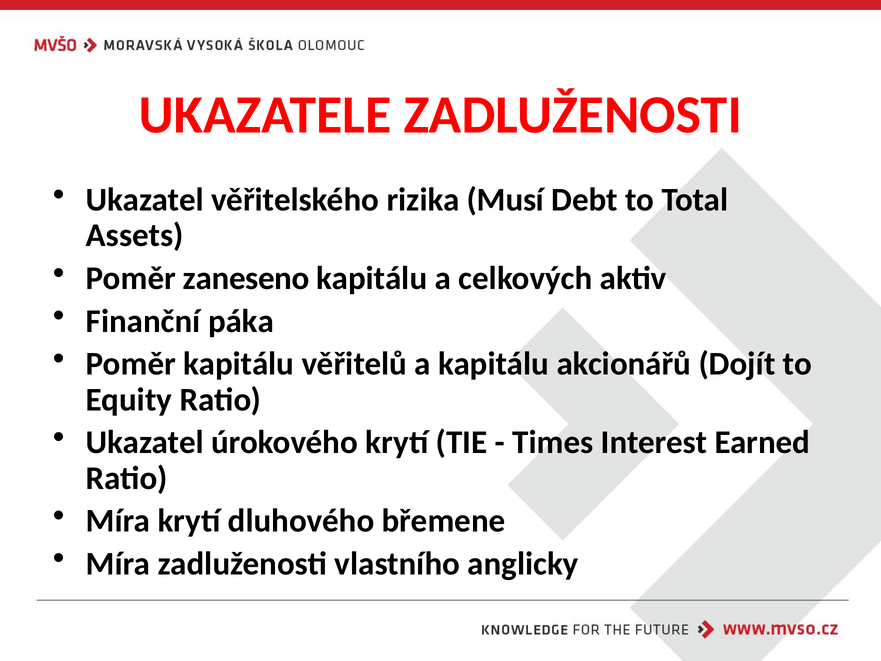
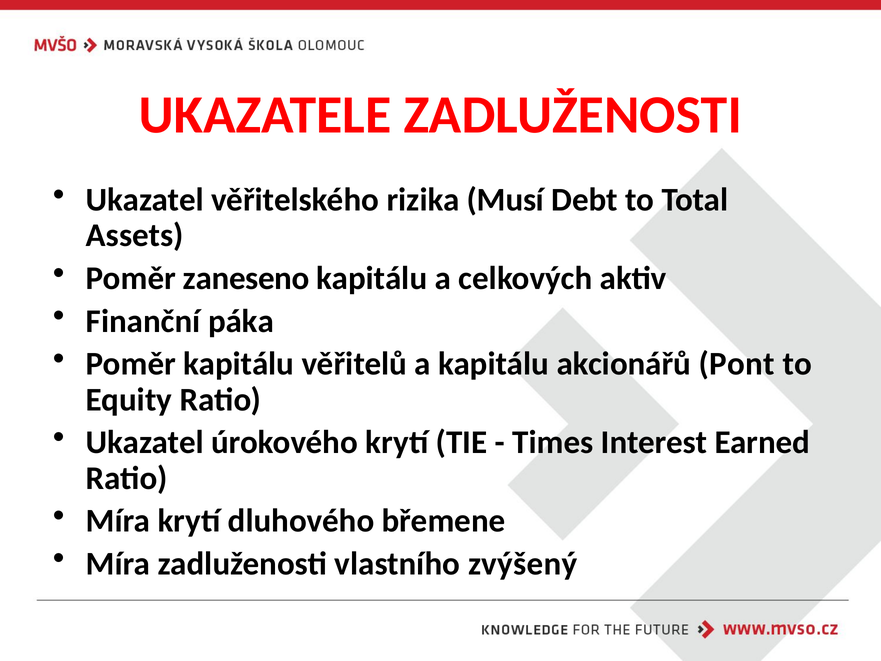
Dojít: Dojít -> Pont
anglicky: anglicky -> zvýšený
